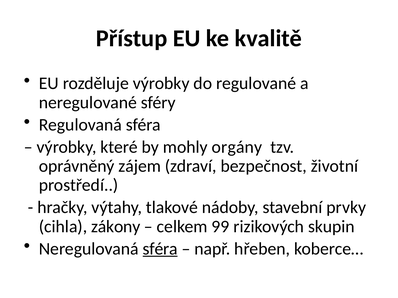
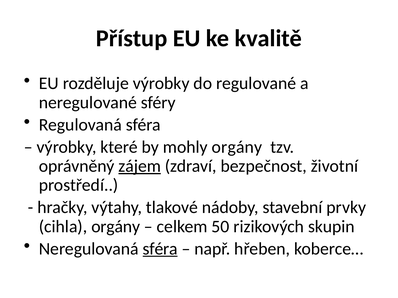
zájem underline: none -> present
cihla zákony: zákony -> orgány
99: 99 -> 50
